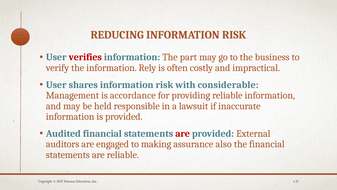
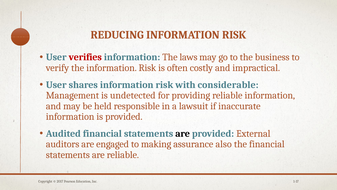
part: part -> laws
the information Rely: Rely -> Risk
accordance: accordance -> undetected
are at (183, 133) colour: red -> black
